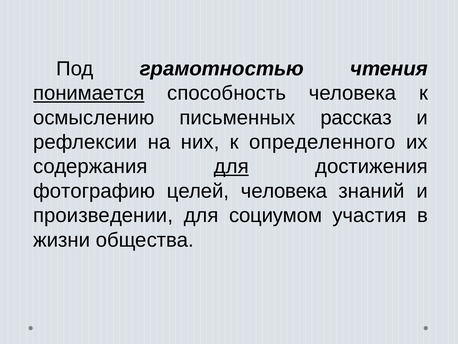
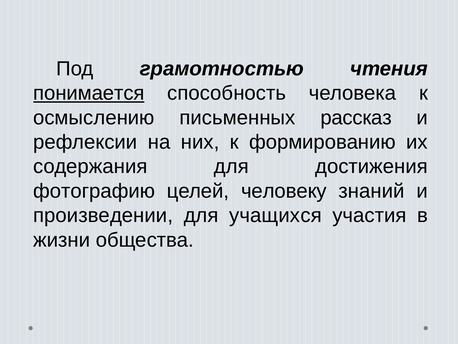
определенного: определенного -> формированию
для at (231, 166) underline: present -> none
целей человека: человека -> человеку
социумом: социумом -> учащихся
